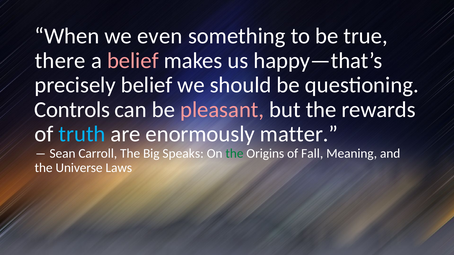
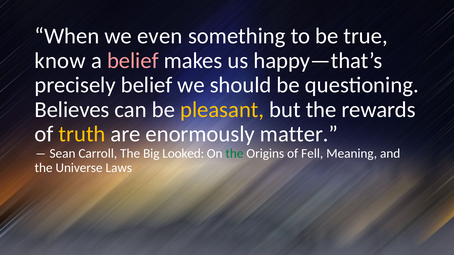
there: there -> know
Controls: Controls -> Believes
pleasant colour: pink -> yellow
truth colour: light blue -> yellow
Speaks: Speaks -> Looked
Fall: Fall -> Fell
